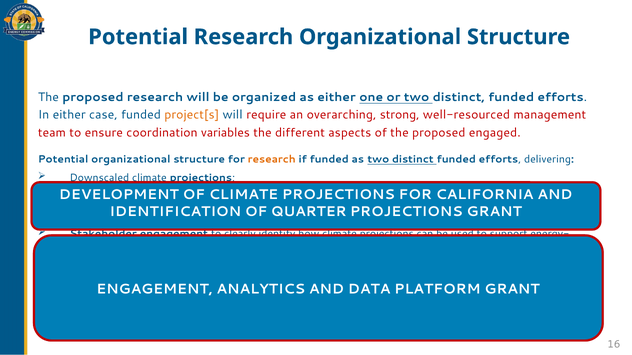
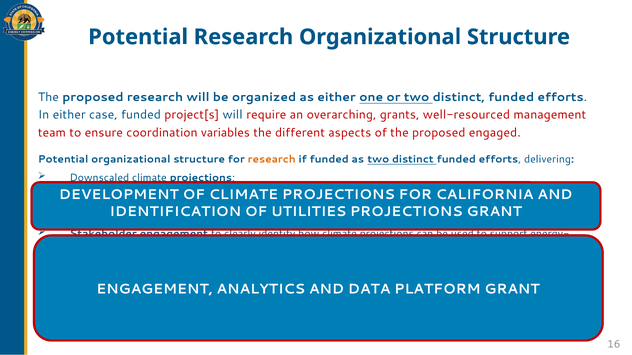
project[s colour: orange -> red
strong: strong -> grants
QUARTER: QUARTER -> UTILITIES
